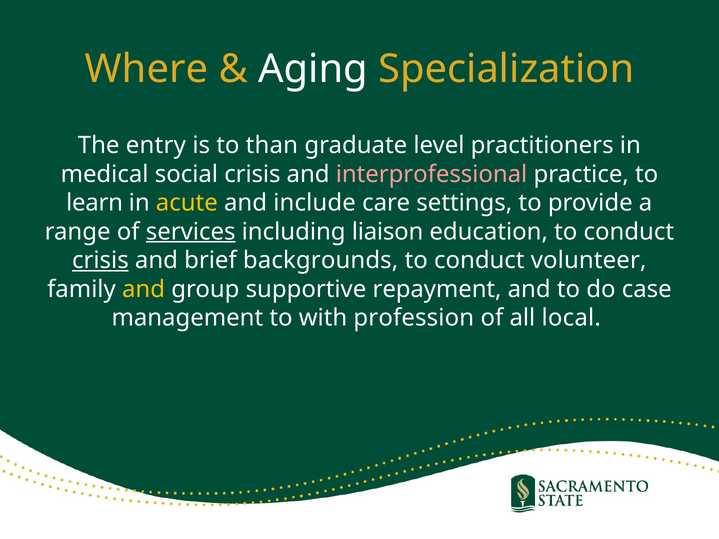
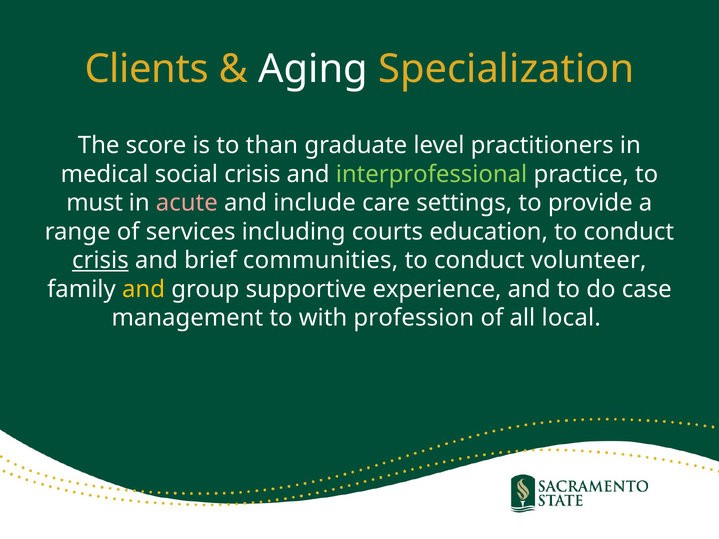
Where: Where -> Clients
entry: entry -> score
interprofessional colour: pink -> light green
learn: learn -> must
acute colour: yellow -> pink
services underline: present -> none
liaison: liaison -> courts
backgrounds: backgrounds -> communities
repayment: repayment -> experience
